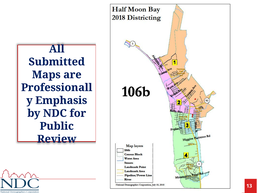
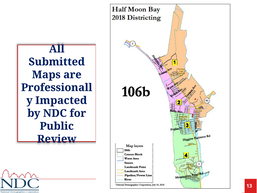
Emphasis: Emphasis -> Impacted
